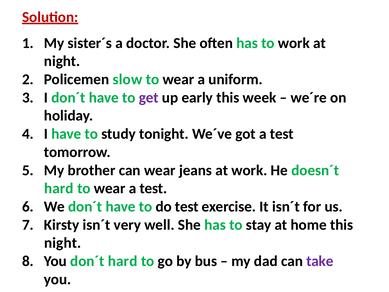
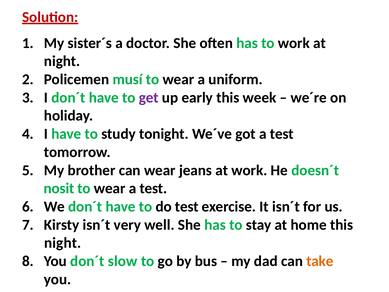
slow: slow -> musí
hard at (59, 188): hard -> nosit
don´t hard: hard -> slow
take colour: purple -> orange
